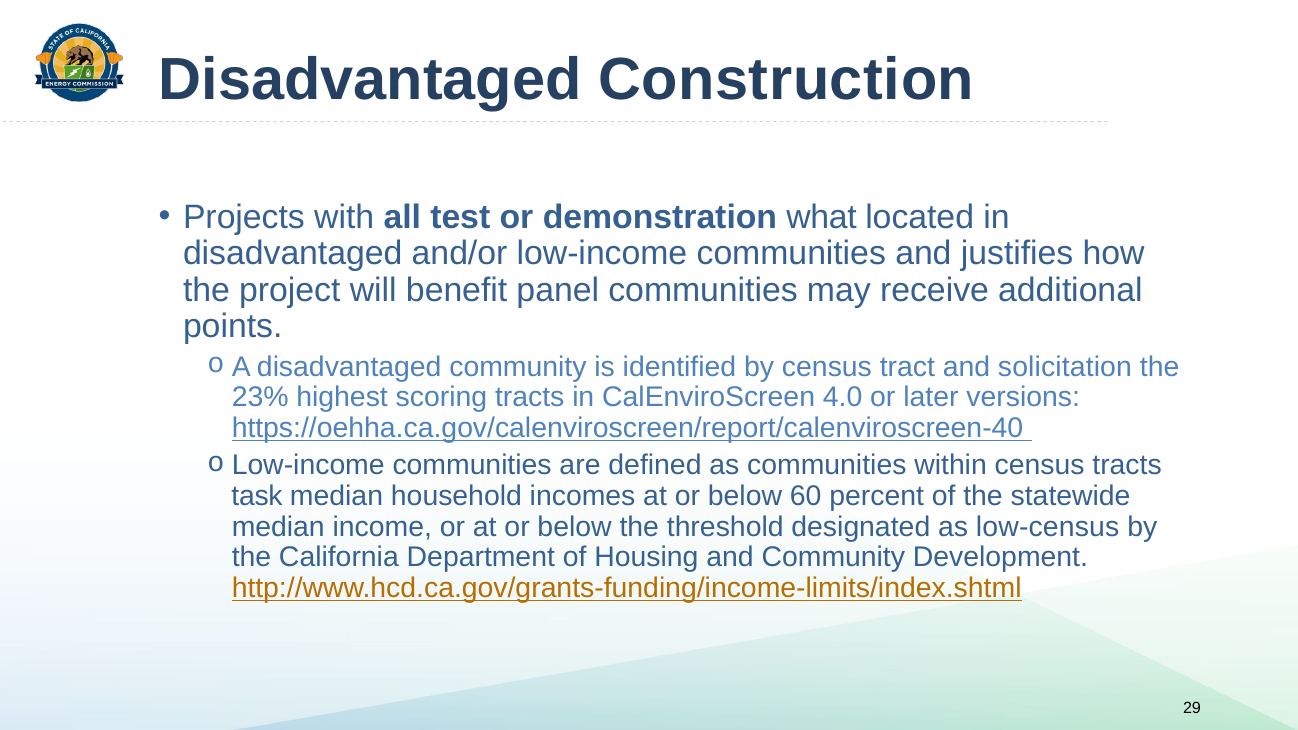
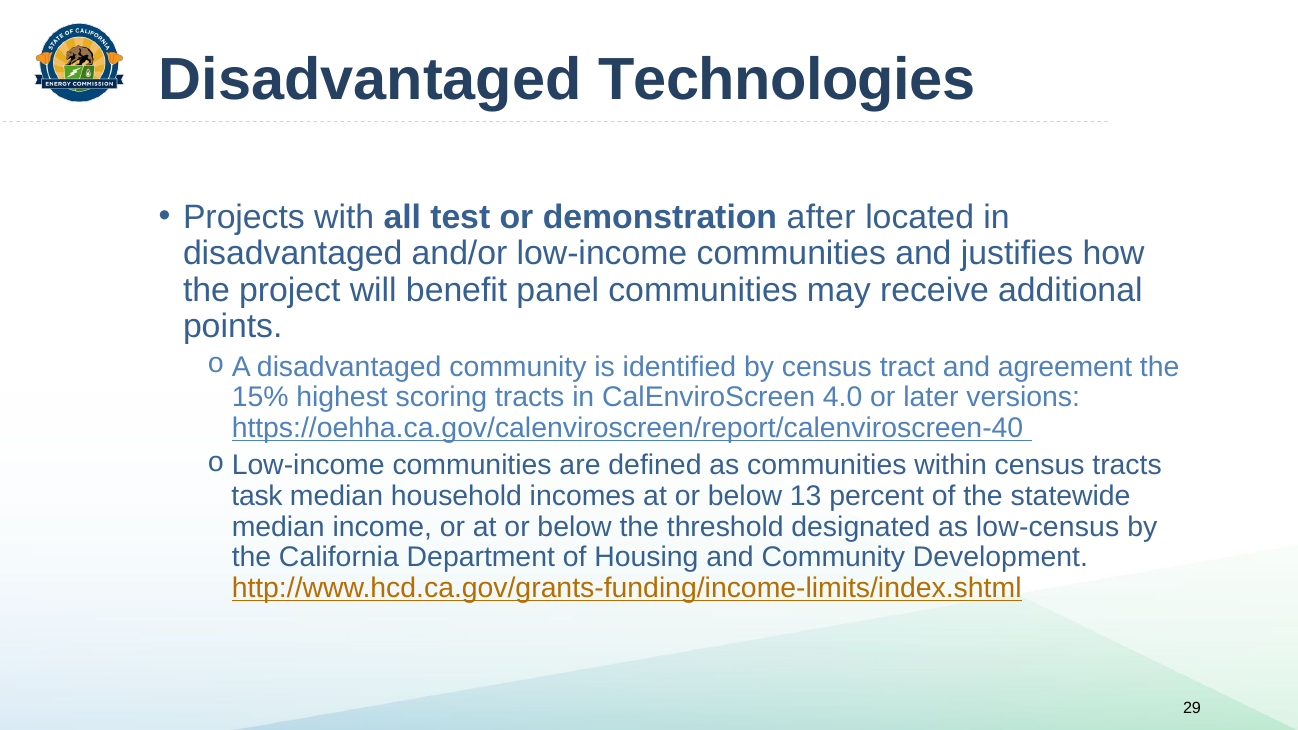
Construction: Construction -> Technologies
what: what -> after
solicitation: solicitation -> agreement
23%: 23% -> 15%
60: 60 -> 13
